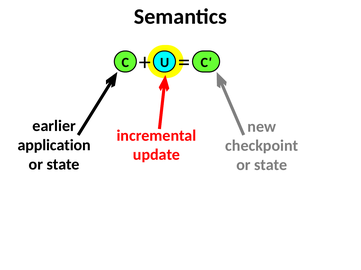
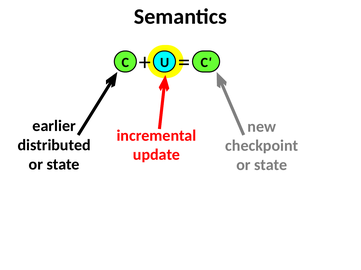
application: application -> distributed
